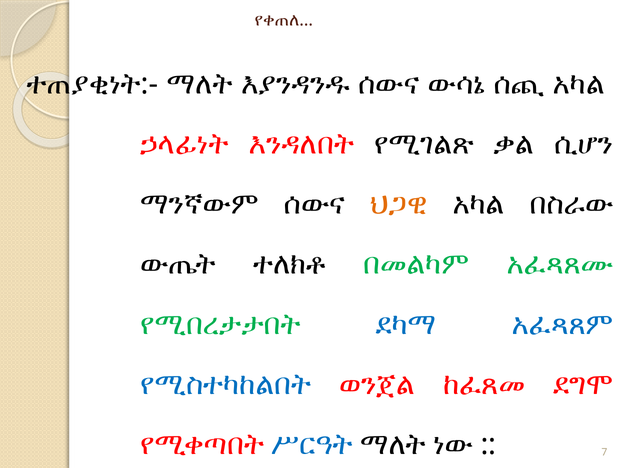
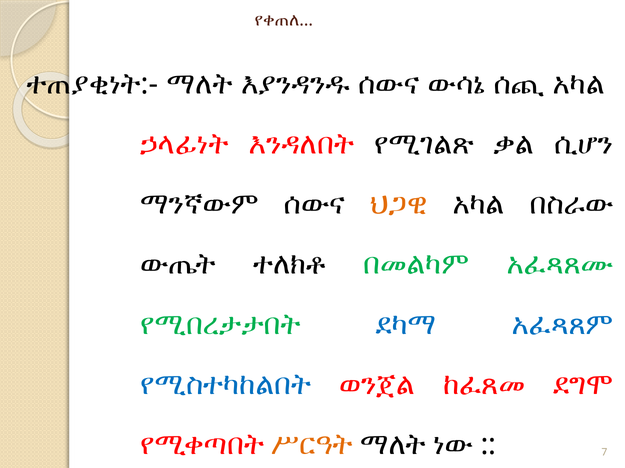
ሥርዓት colour: blue -> orange
